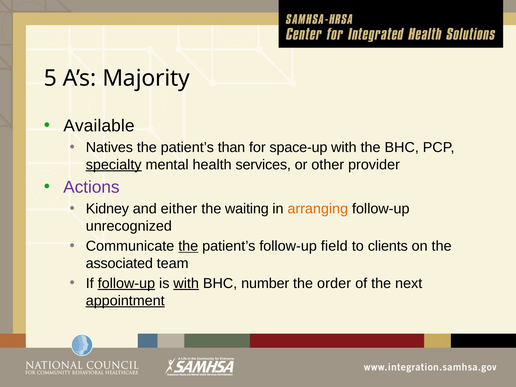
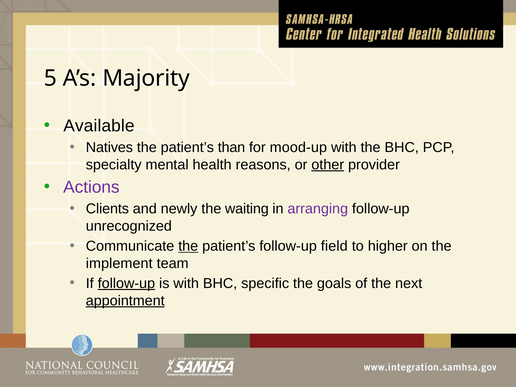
space-up: space-up -> mood-up
specialty underline: present -> none
services: services -> reasons
other underline: none -> present
Kidney: Kidney -> Clients
either: either -> newly
arranging colour: orange -> purple
clients: clients -> higher
associated: associated -> implement
with at (186, 283) underline: present -> none
number: number -> specific
order: order -> goals
